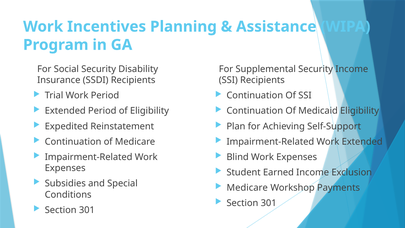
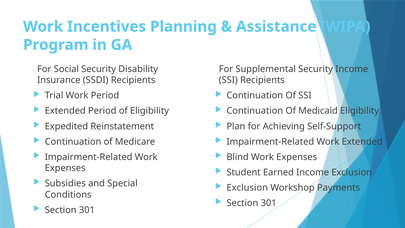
Medicare at (247, 188): Medicare -> Exclusion
